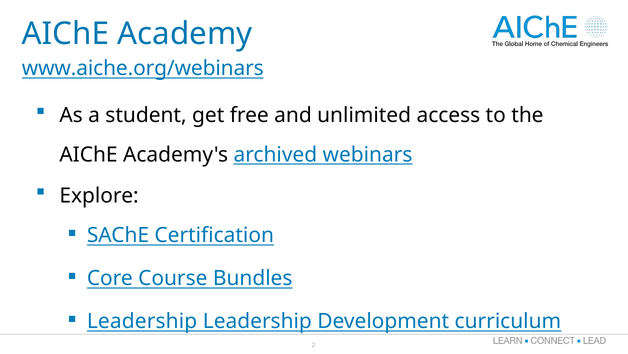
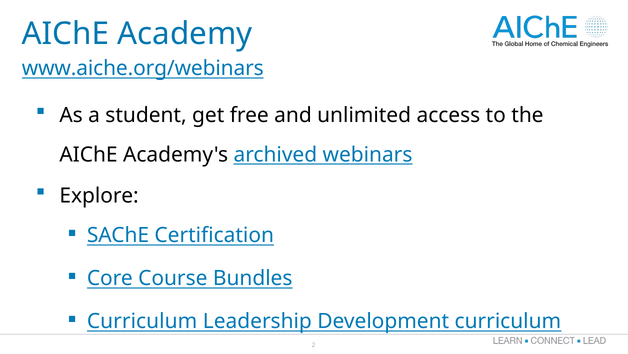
Leadership at (142, 321): Leadership -> Curriculum
